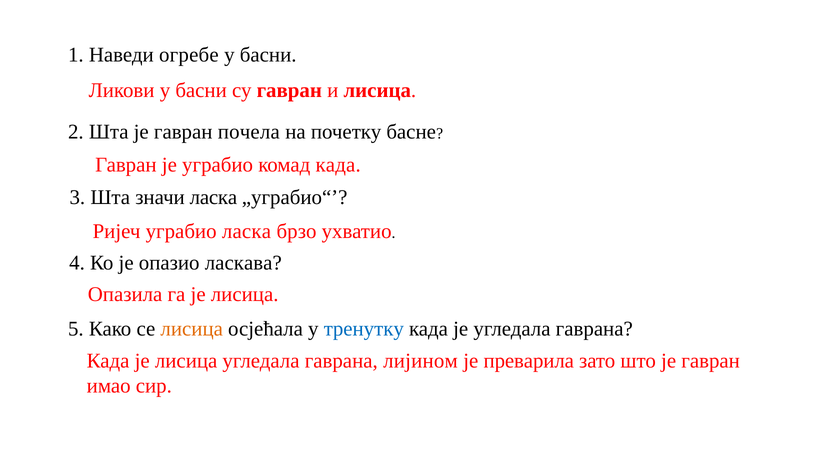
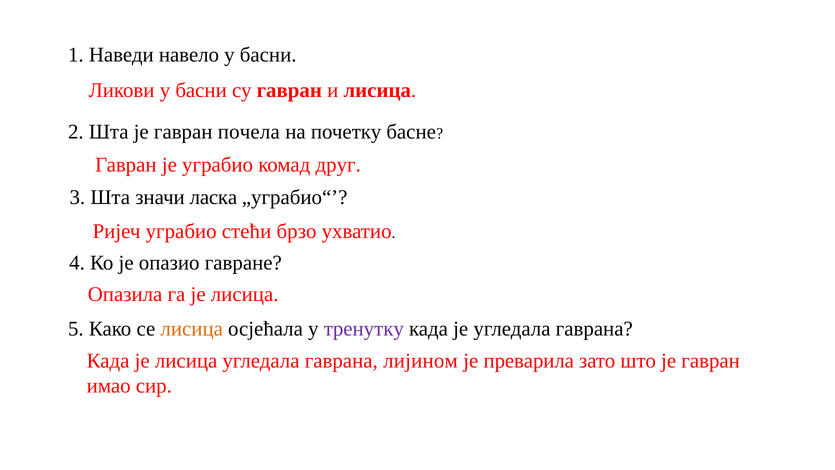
огребе: огребе -> навело
комад када: када -> друг
уграбио ласка: ласка -> стећи
ласкава: ласкава -> гавране
тренутку colour: blue -> purple
